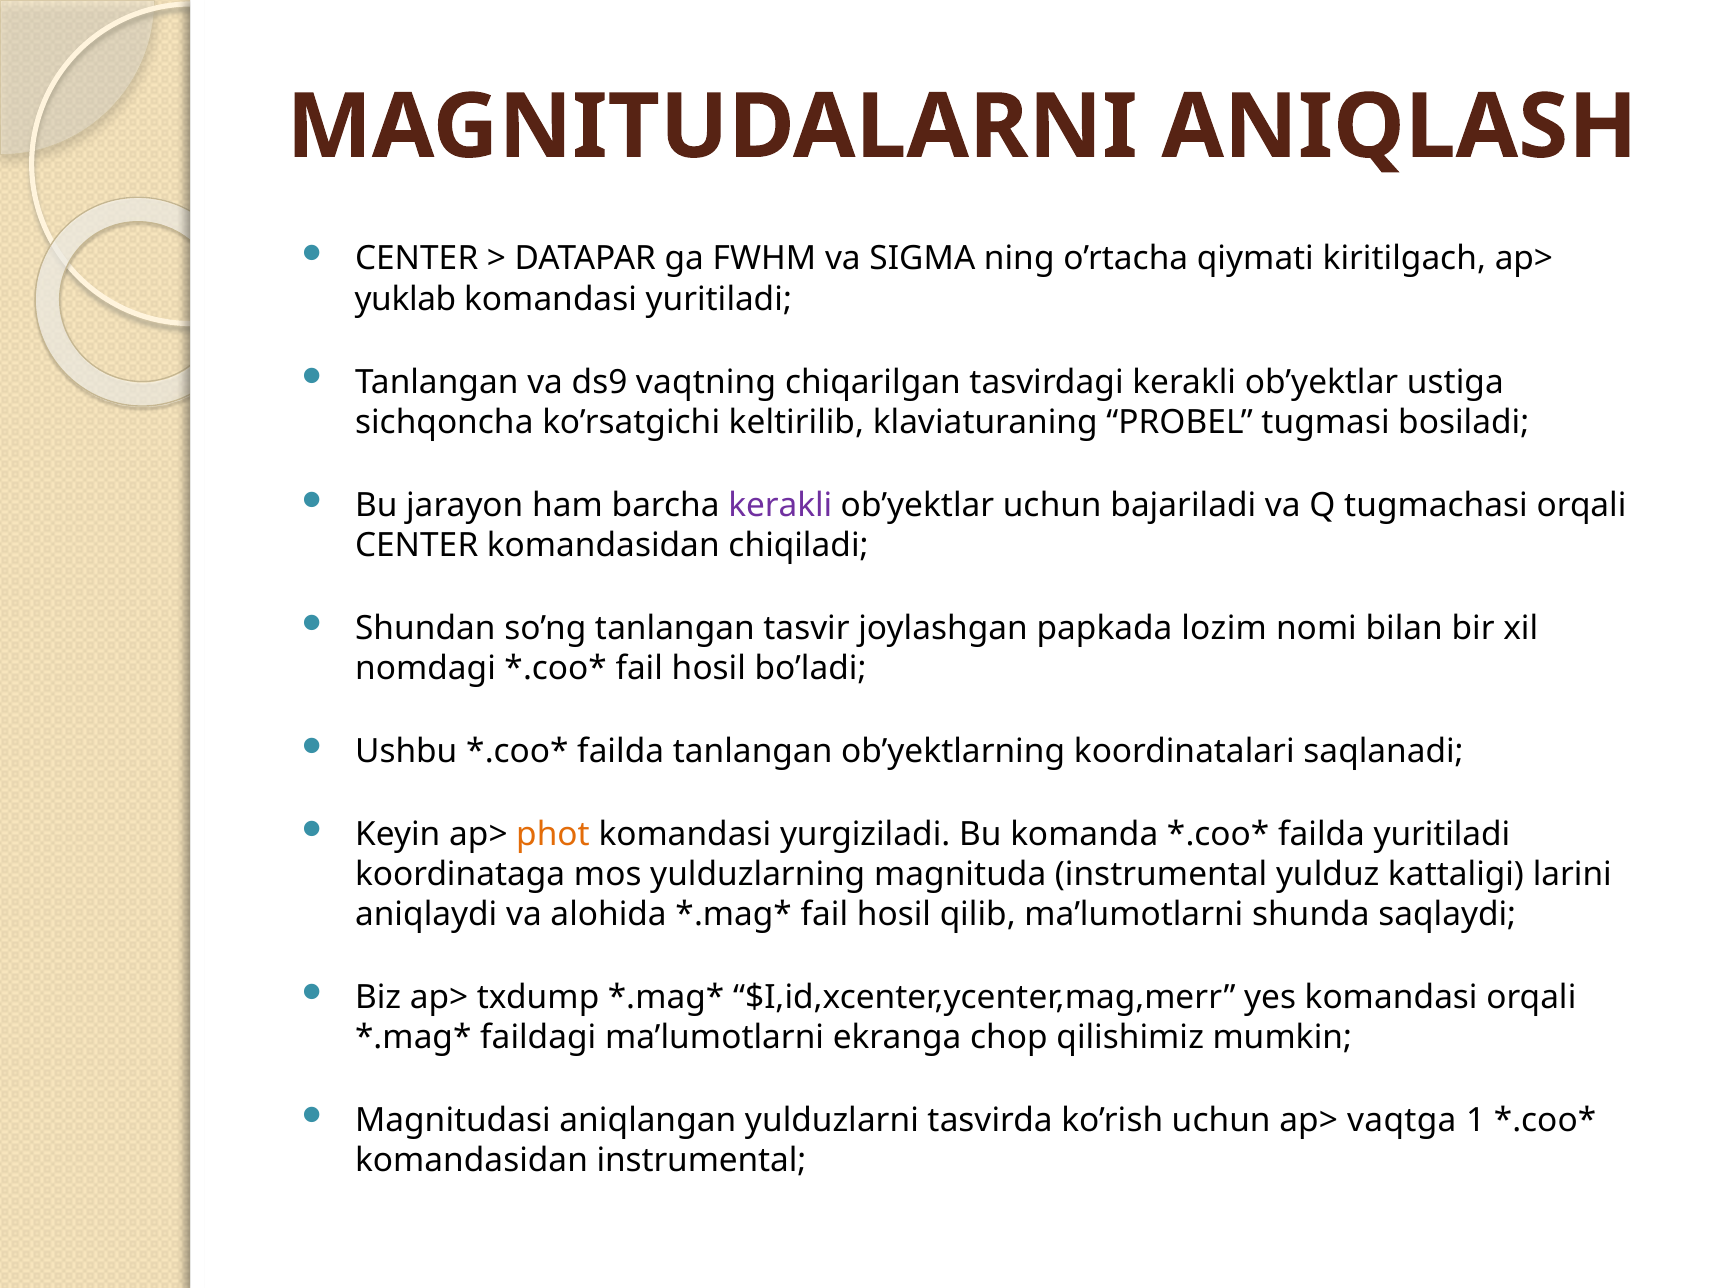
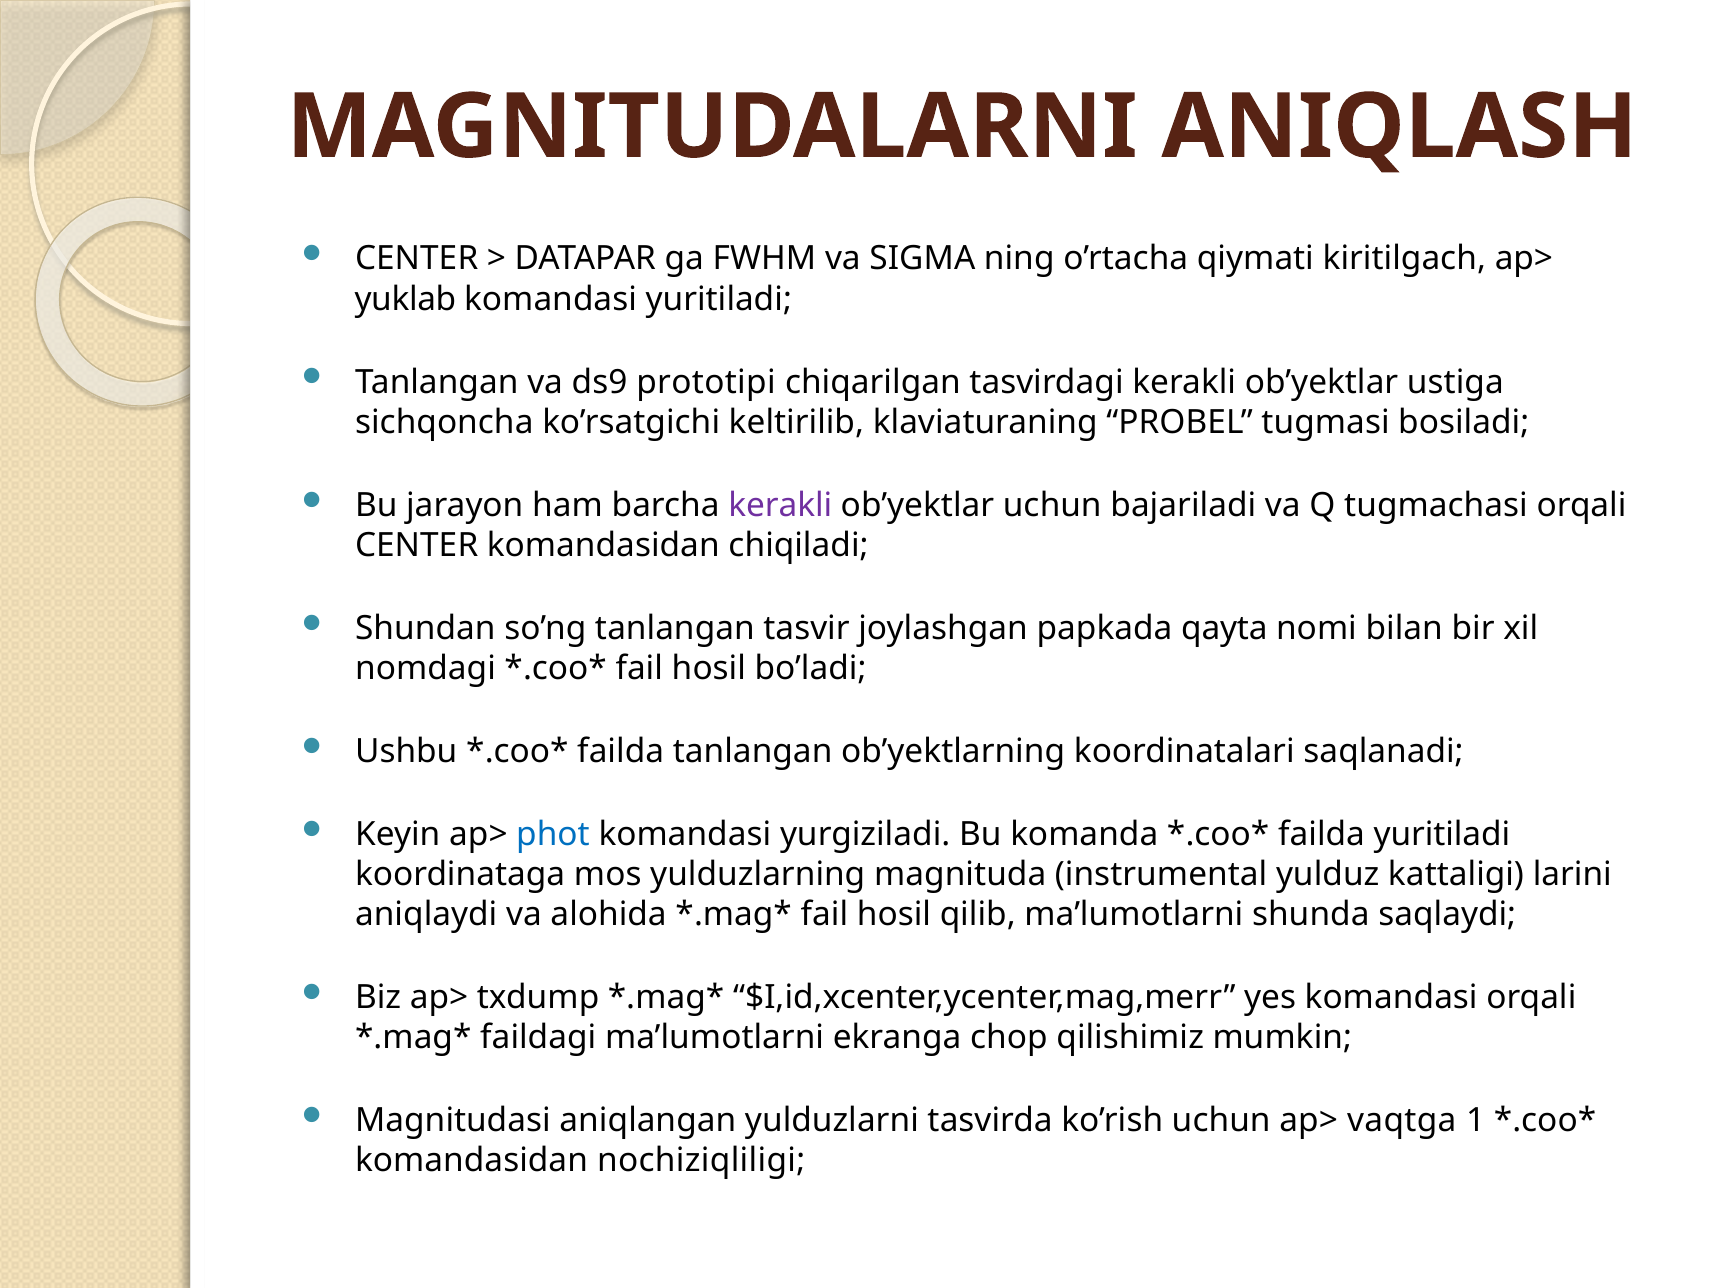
vaqtning: vaqtning -> prototipi
lozim: lozim -> qayta
phot colour: orange -> blue
komandasidan instrumental: instrumental -> nochiziqliligi
